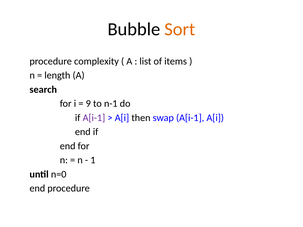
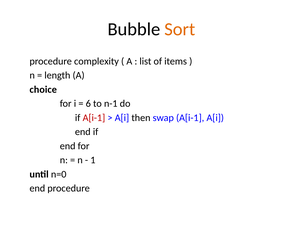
search: search -> choice
9: 9 -> 6
A[i-1 at (94, 118) colour: purple -> red
